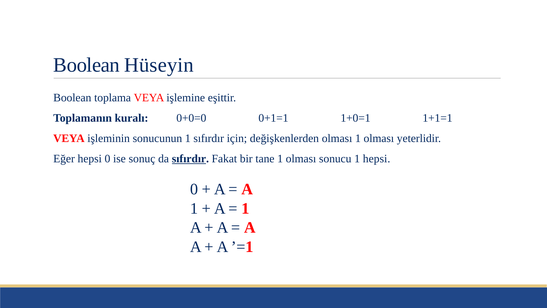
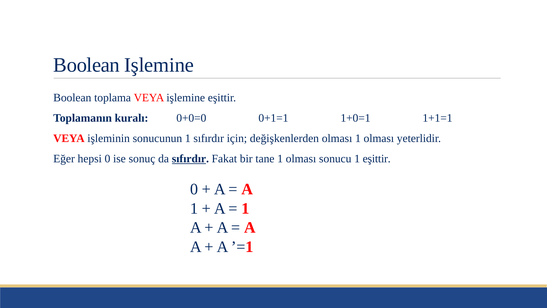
Boolean Hüseyin: Hüseyin -> Işlemine
1 hepsi: hepsi -> eşittir
